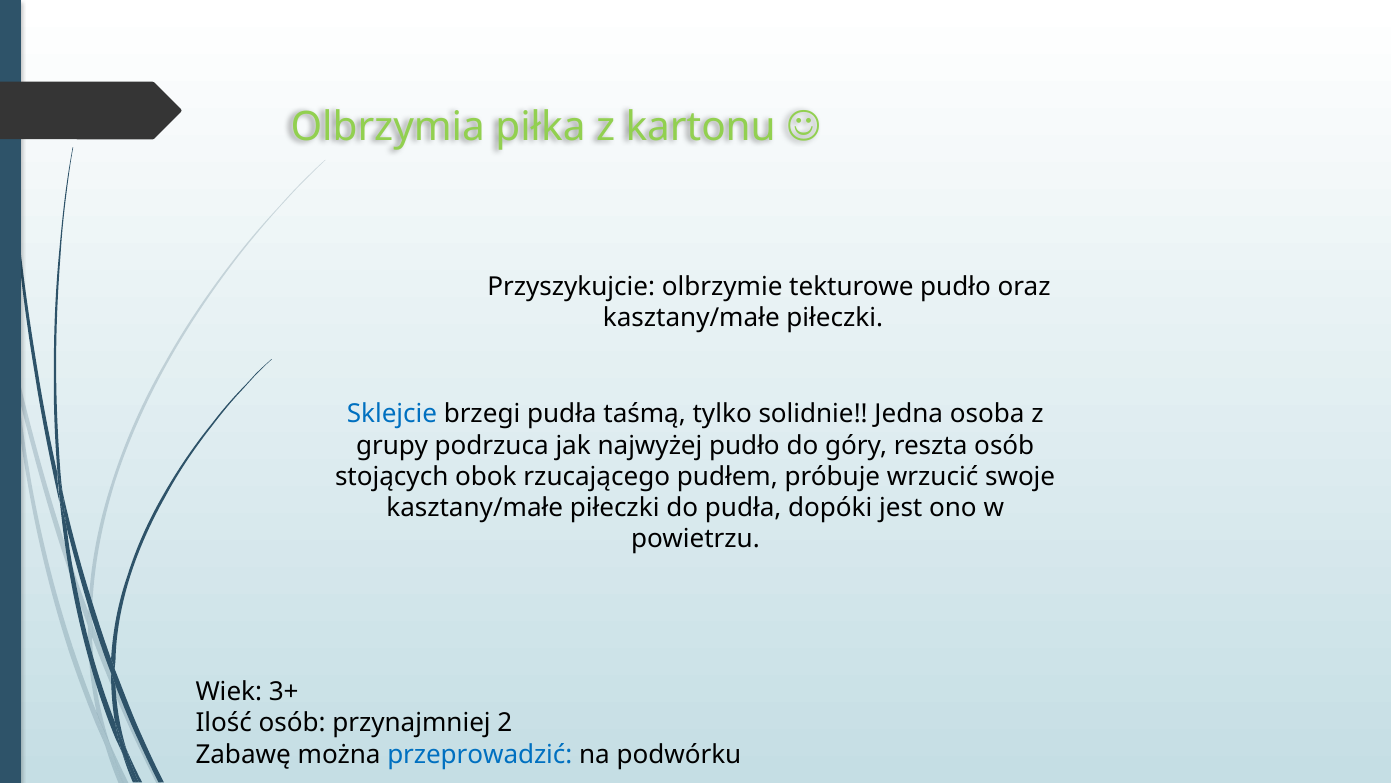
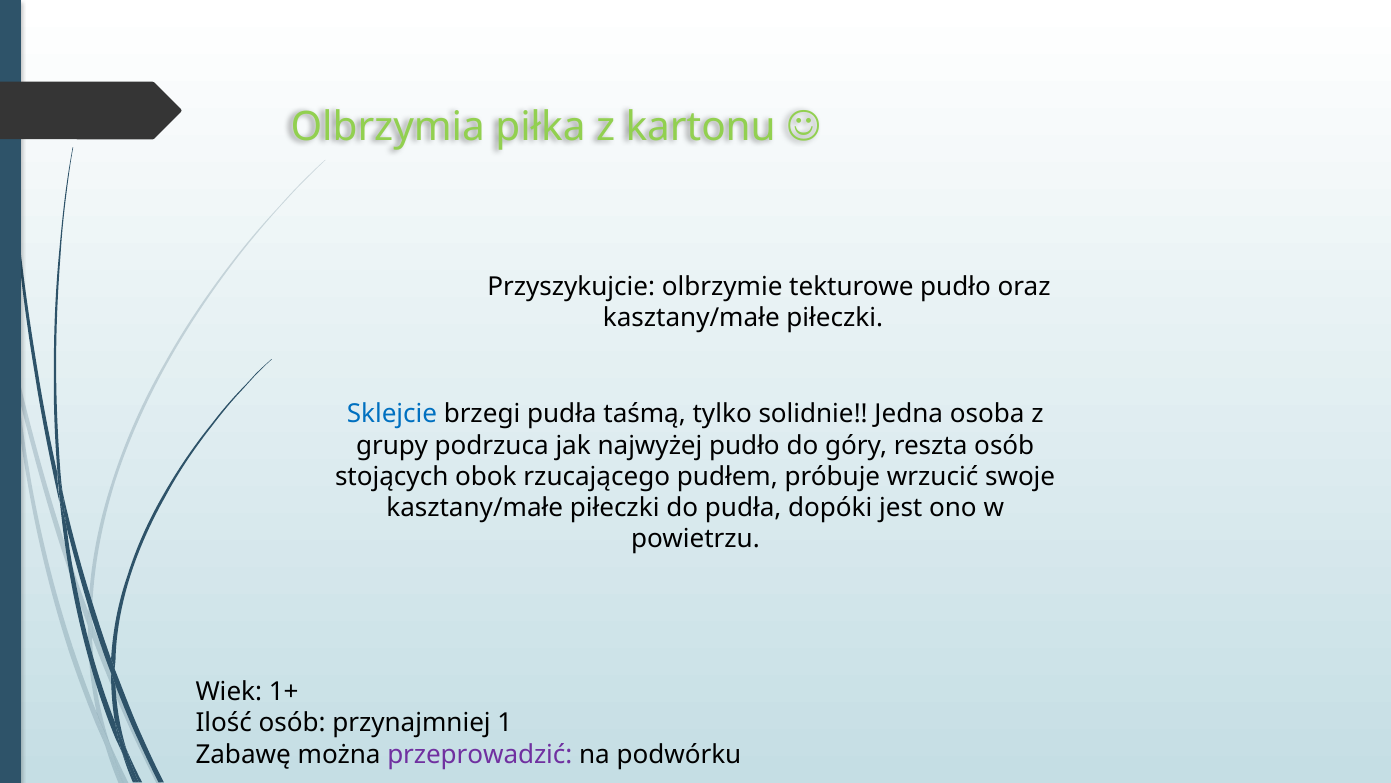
3+: 3+ -> 1+
2: 2 -> 1
przeprowadzić colour: blue -> purple
